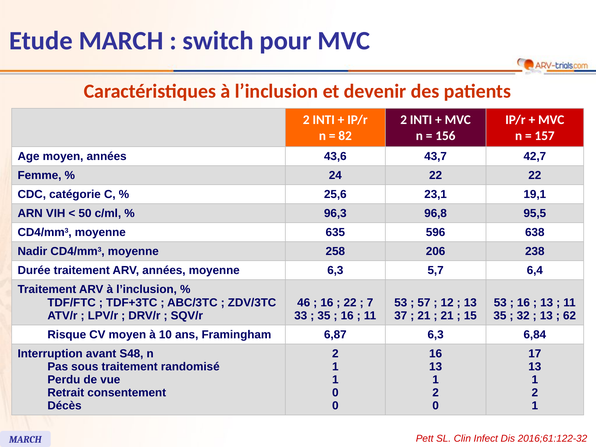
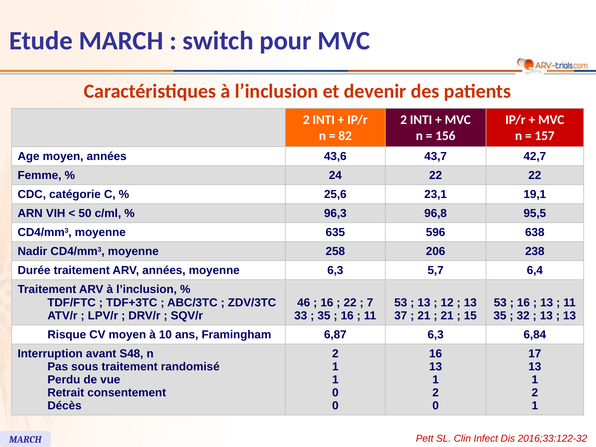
57 at (424, 303): 57 -> 13
62 at (570, 316): 62 -> 13
2016;61:122-32: 2016;61:122-32 -> 2016;33:122-32
